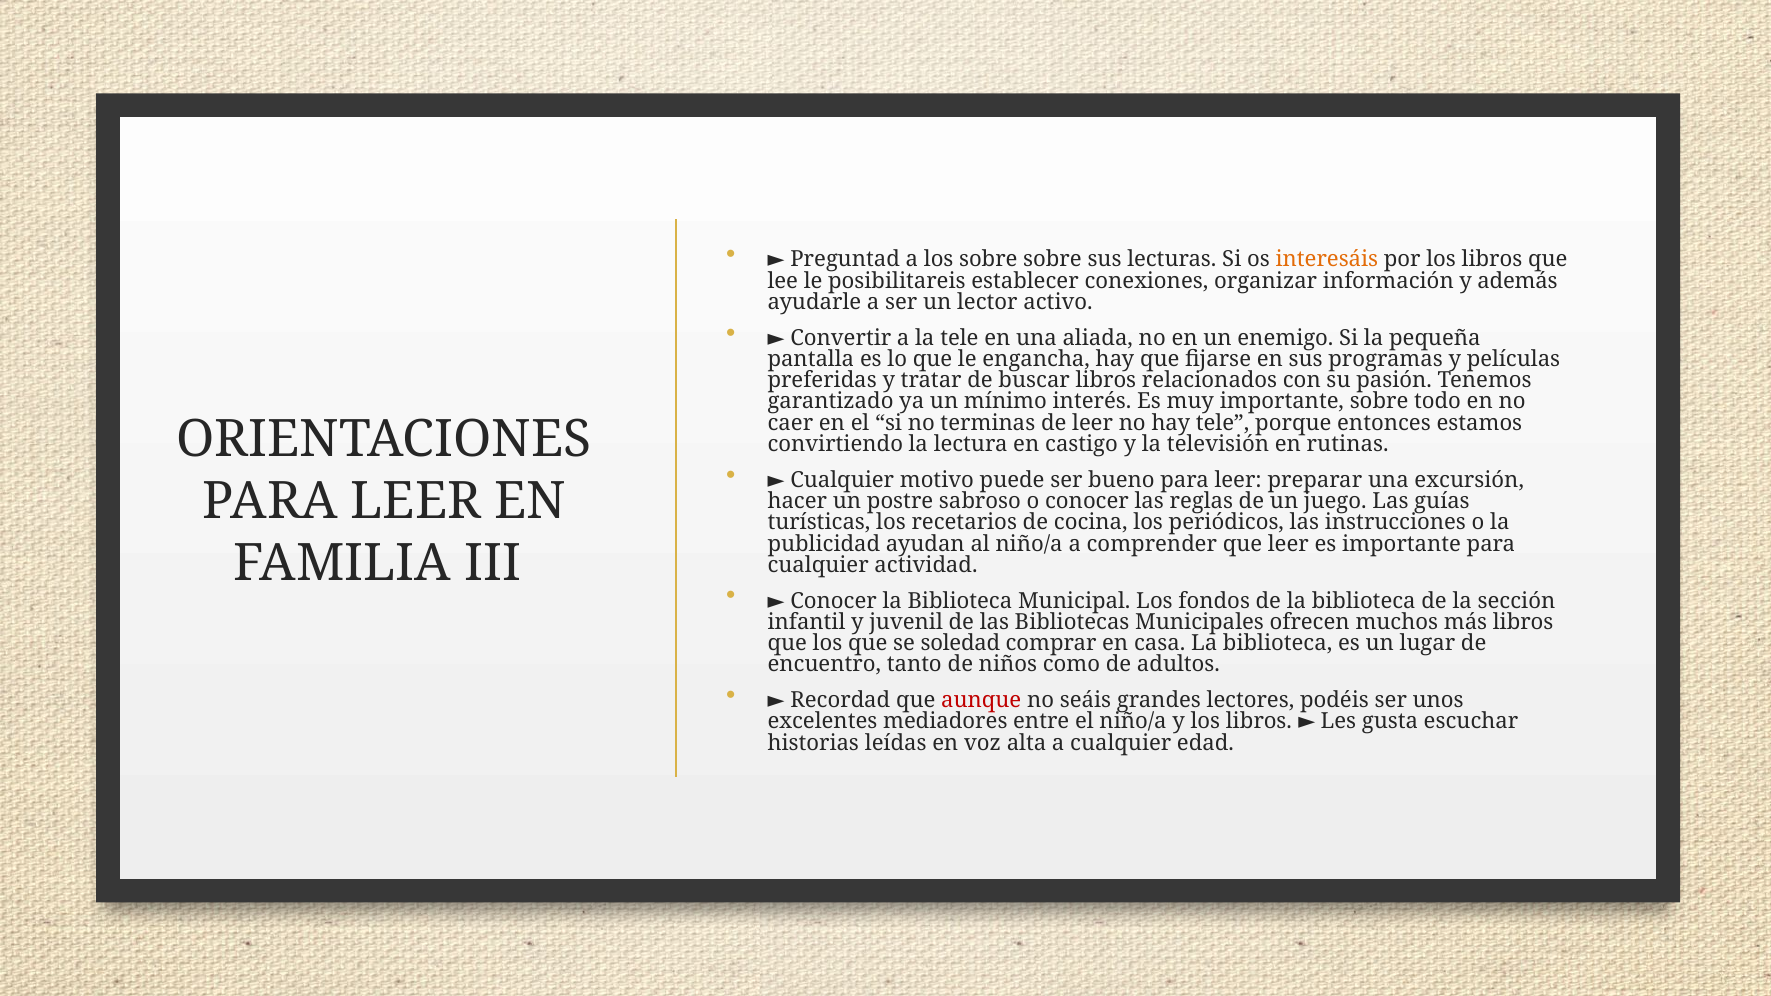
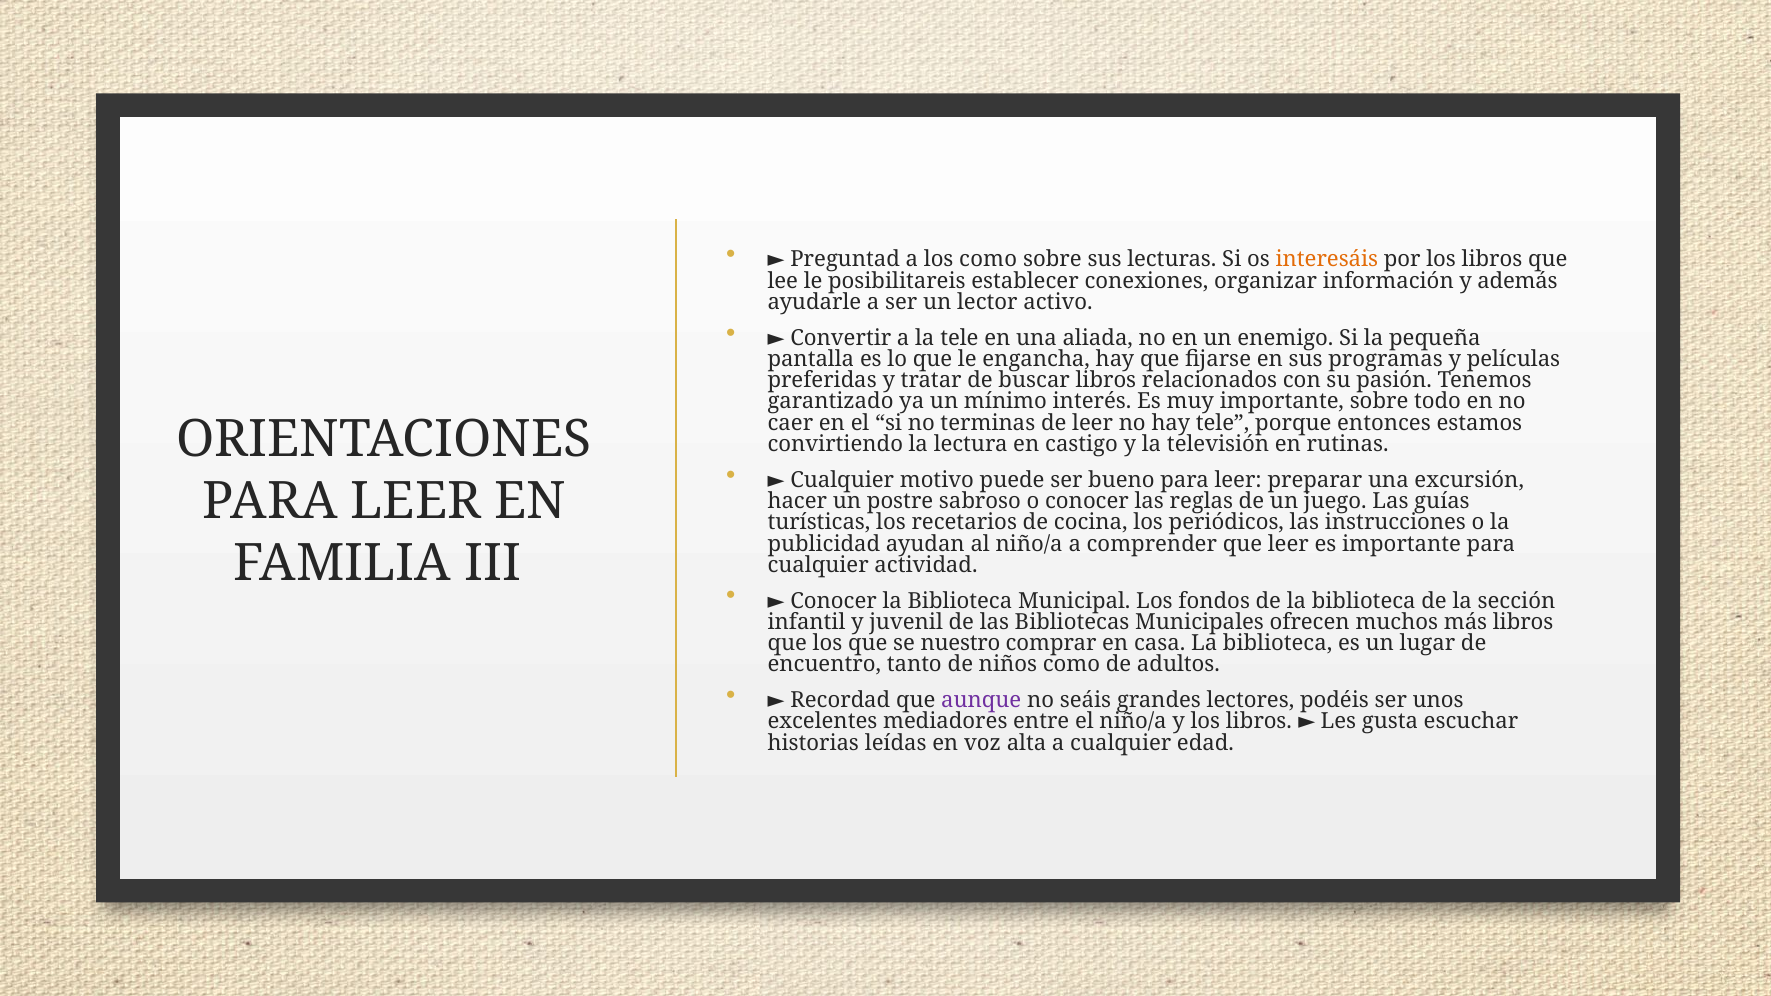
los sobre: sobre -> como
soledad: soledad -> nuestro
aunque colour: red -> purple
